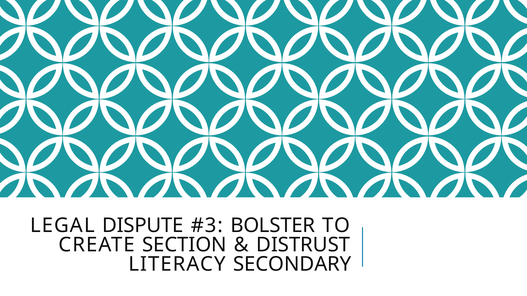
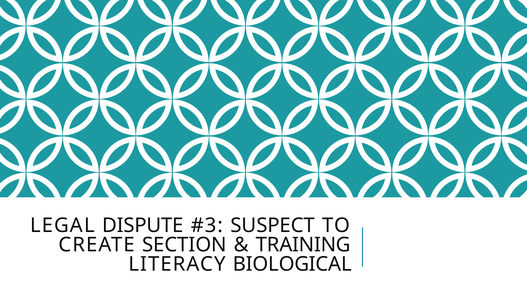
BOLSTER: BOLSTER -> SUSPECT
DISTRUST: DISTRUST -> TRAINING
SECONDARY: SECONDARY -> BIOLOGICAL
